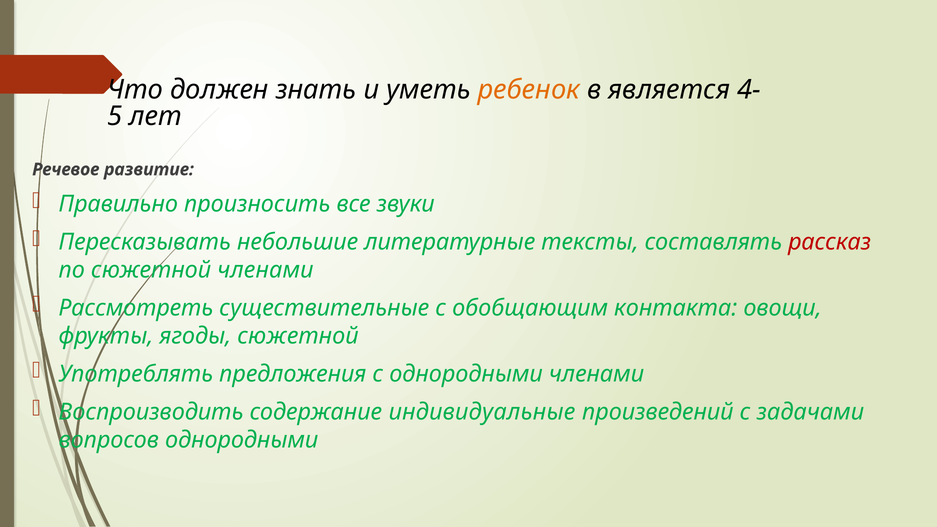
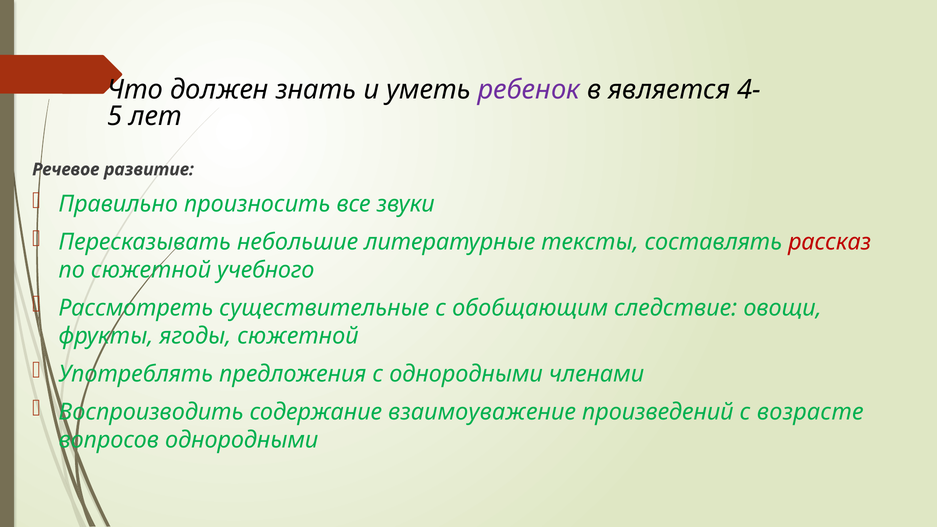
ребенок colour: orange -> purple
сюжетной членами: членами -> учебного
контакта: контакта -> следствие
индивидуальные: индивидуальные -> взаимоуважение
задачами: задачами -> возрасте
